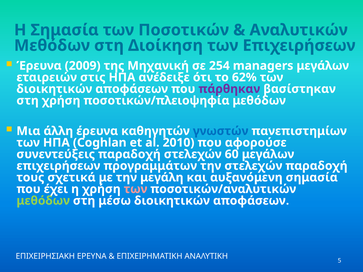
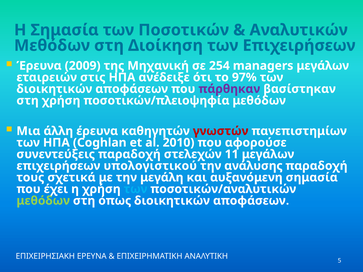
62%: 62% -> 97%
γνωστών colour: blue -> red
60: 60 -> 11
προγραμμάτων: προγραμμάτων -> υπολογιστικού
την στελεχών: στελεχών -> ανάλυσης
των at (136, 189) colour: pink -> light blue
μέσω: μέσω -> όπως
